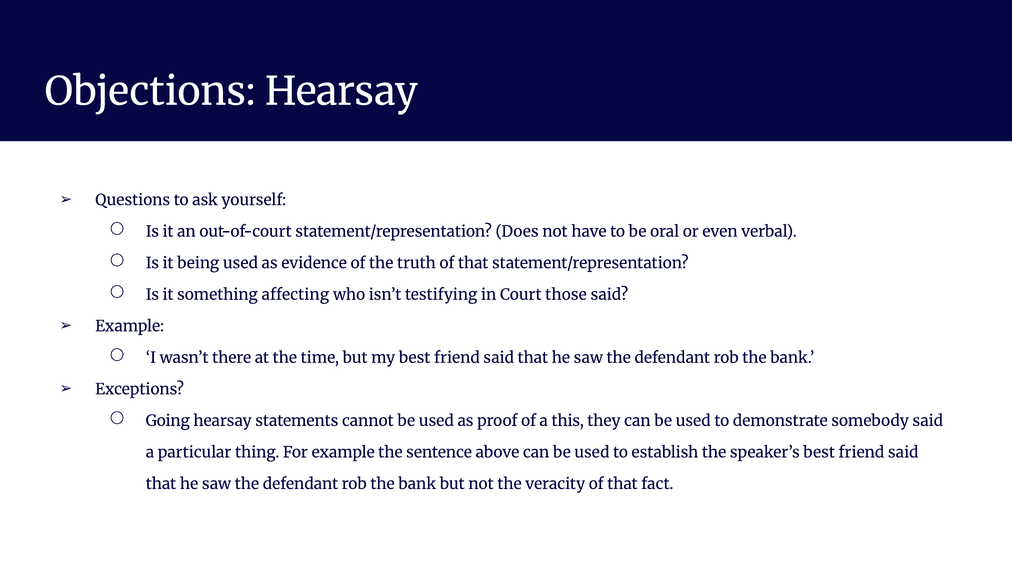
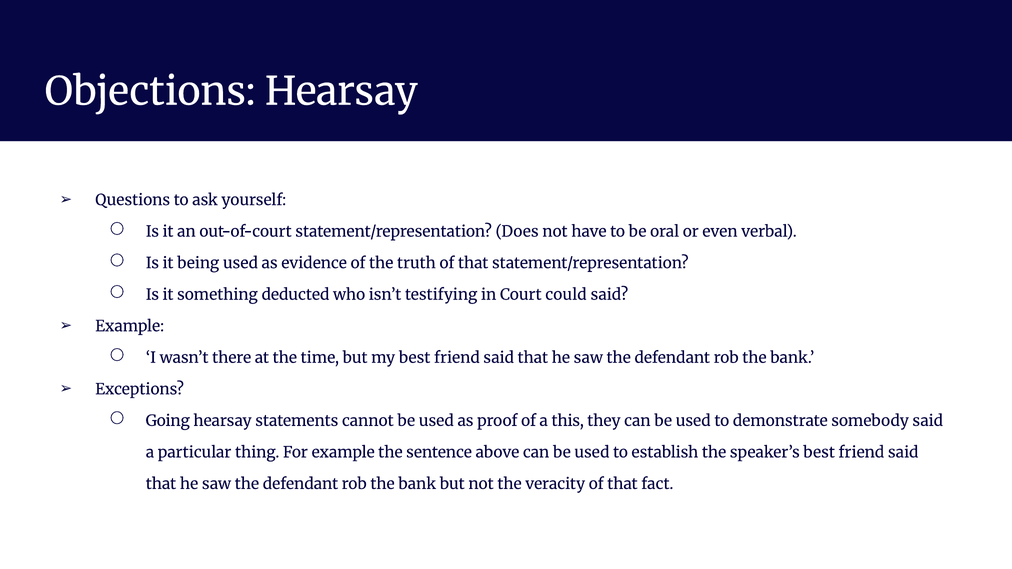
affecting: affecting -> deducted
those: those -> could
